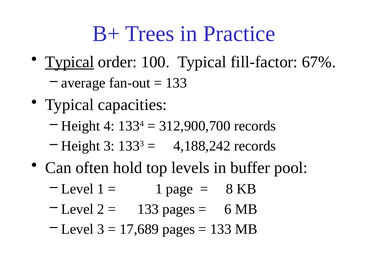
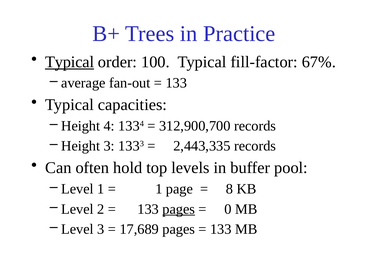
4,188,242: 4,188,242 -> 2,443,335
pages at (179, 209) underline: none -> present
6: 6 -> 0
